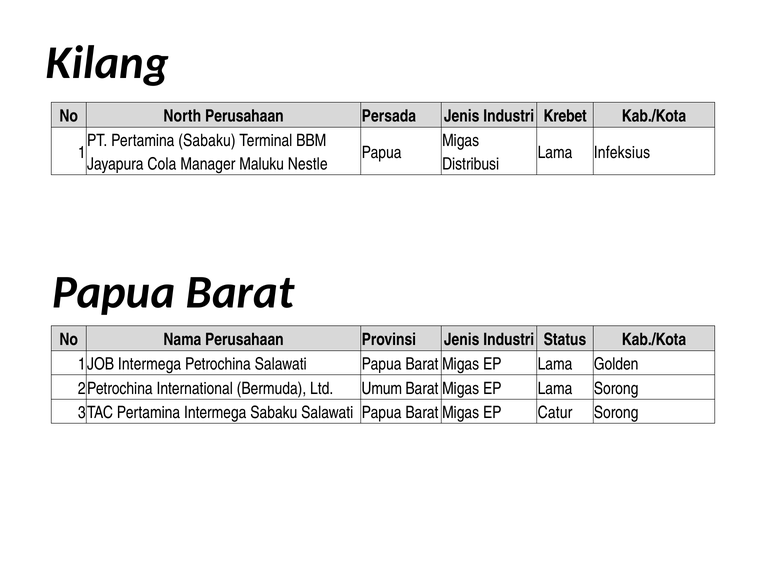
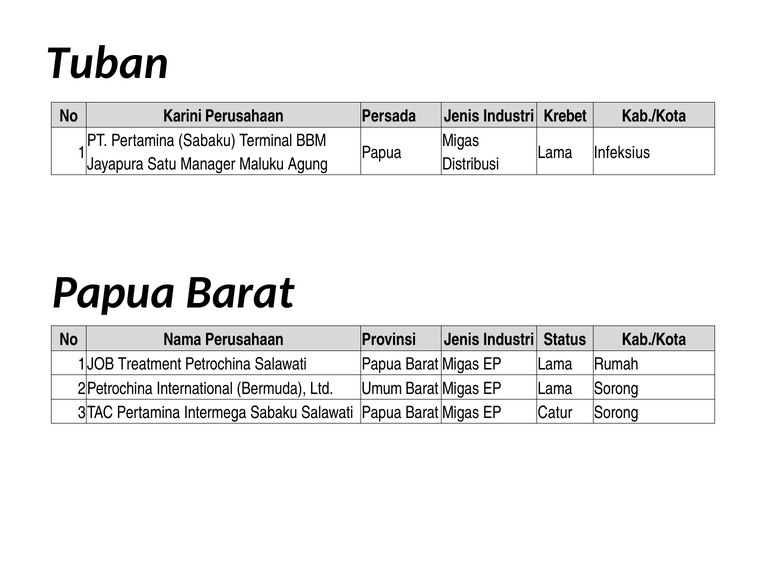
Kilang: Kilang -> Tuban
North: North -> Karini
Cola: Cola -> Satu
Nestle: Nestle -> Agung
Intermega at (150, 364): Intermega -> Treatment
Golden: Golden -> Rumah
